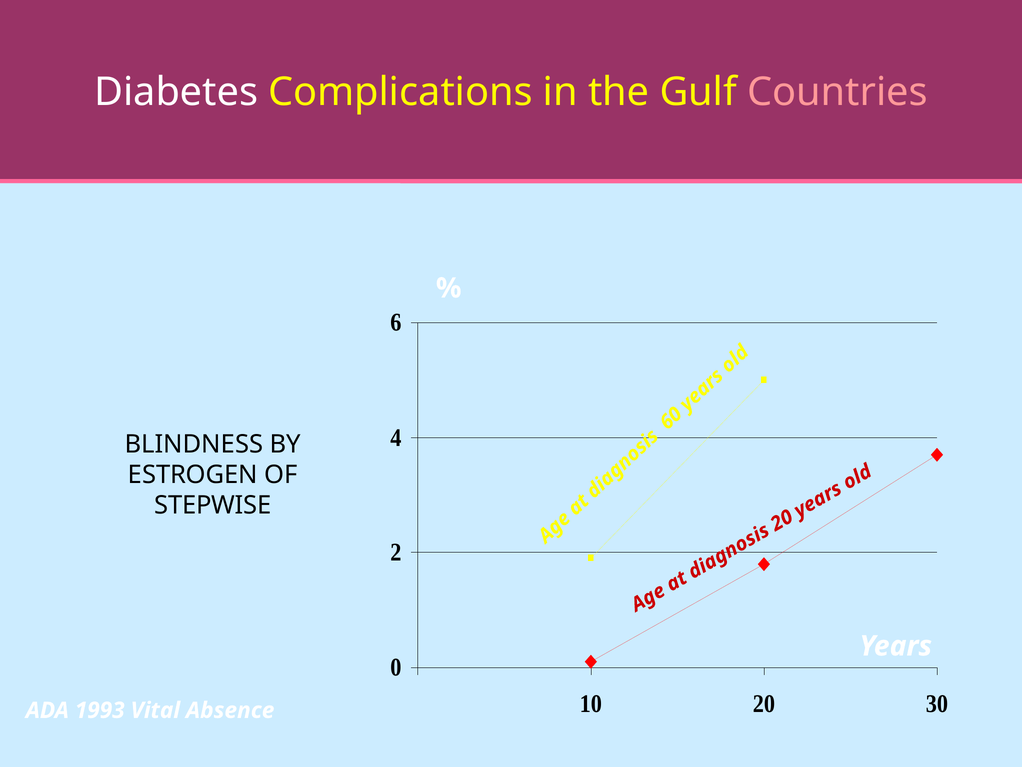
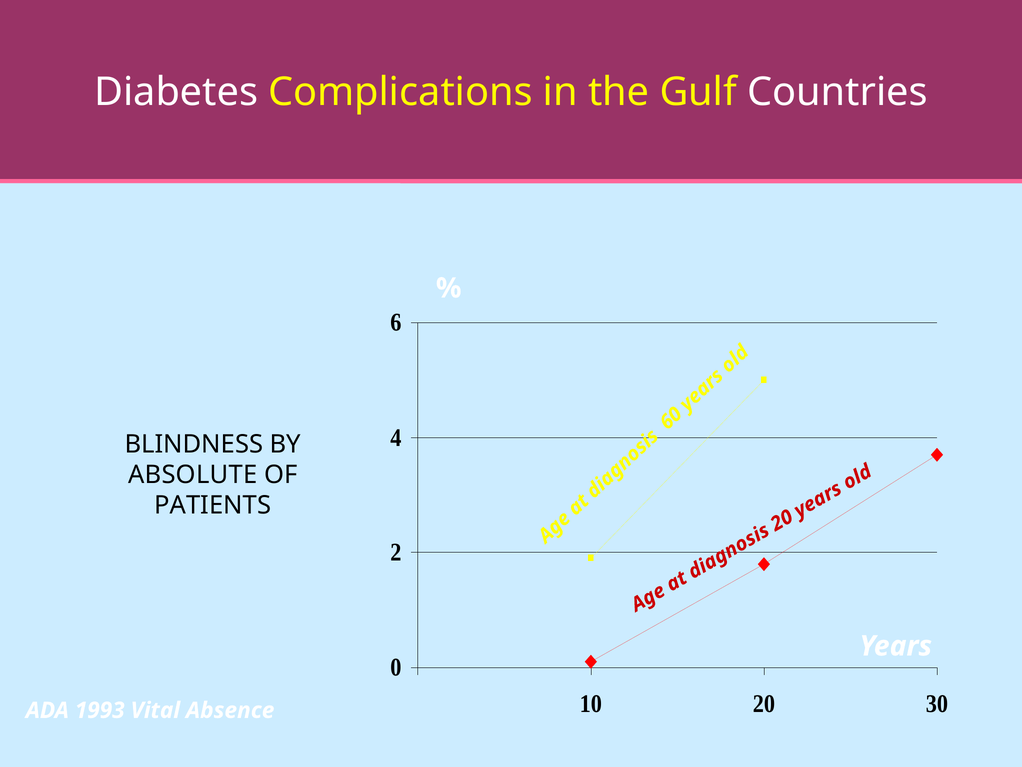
Countries colour: pink -> white
ESTROGEN: ESTROGEN -> ABSOLUTE
STEPWISE: STEPWISE -> PATIENTS
